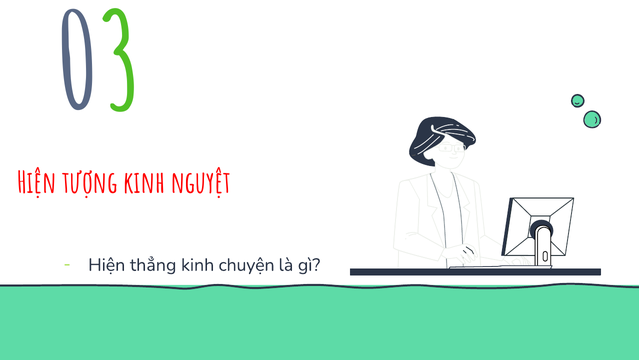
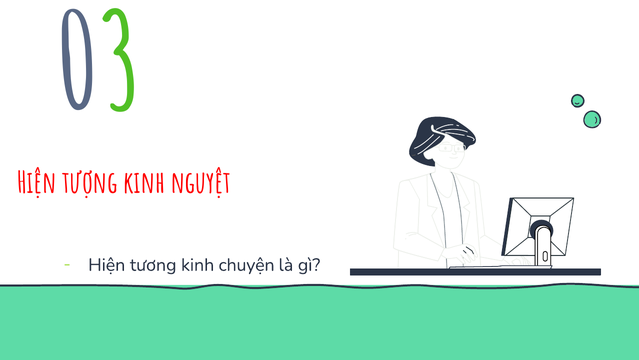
thẳng: thẳng -> tương
